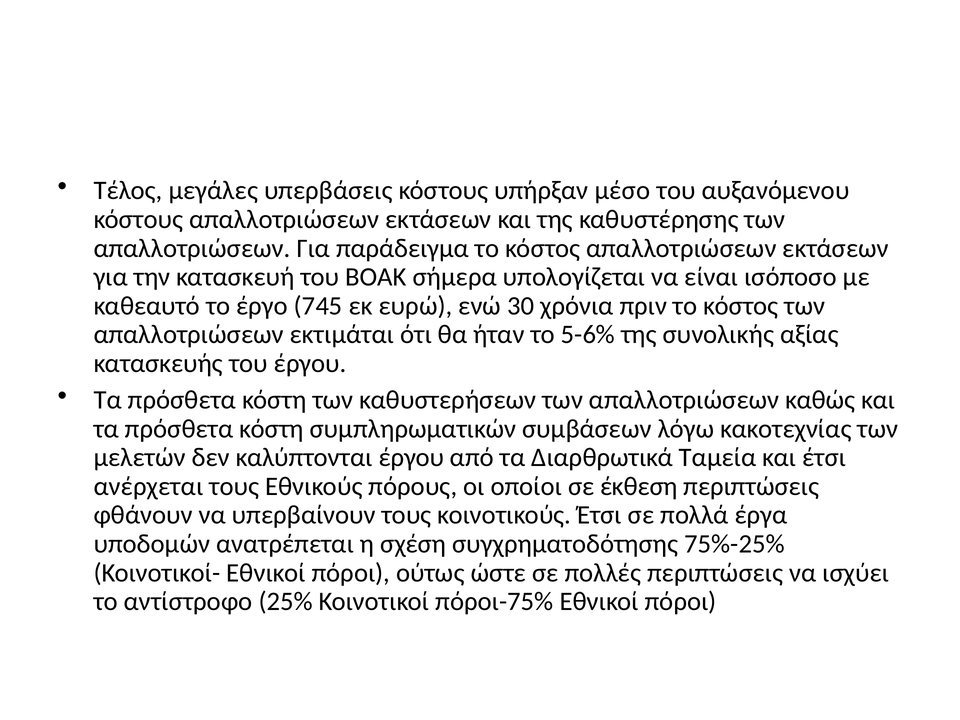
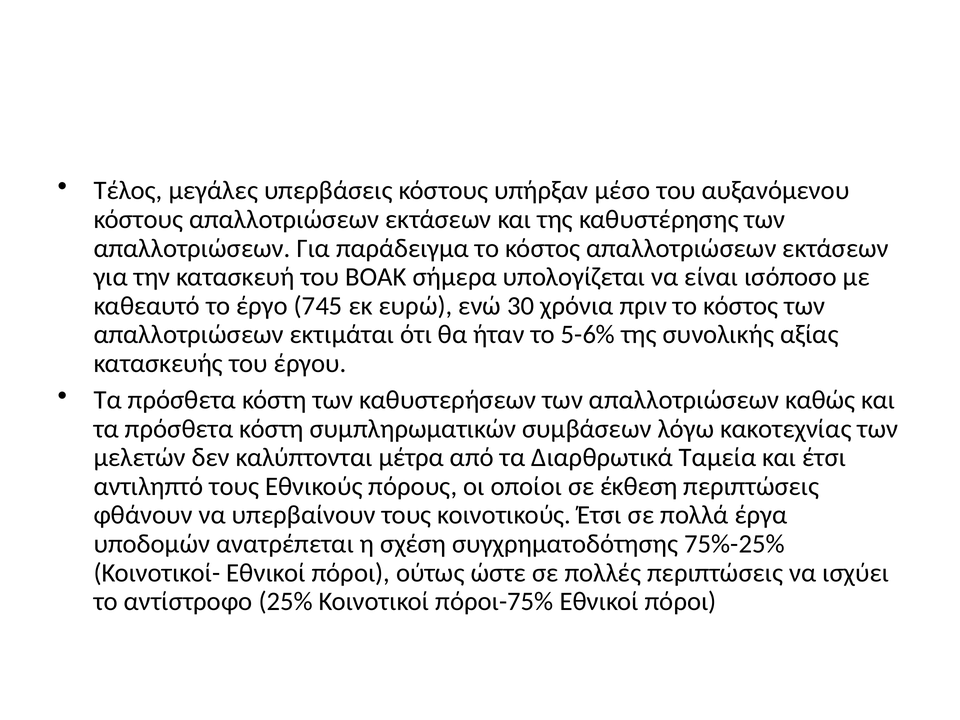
καλύπτονται έργου: έργου -> μέτρα
ανέρχεται: ανέρχεται -> αντιληπτό
